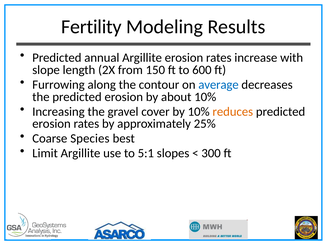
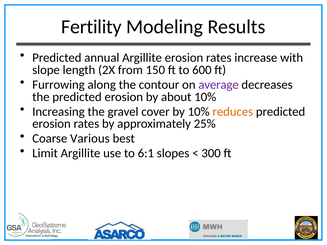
average colour: blue -> purple
Species: Species -> Various
5:1: 5:1 -> 6:1
